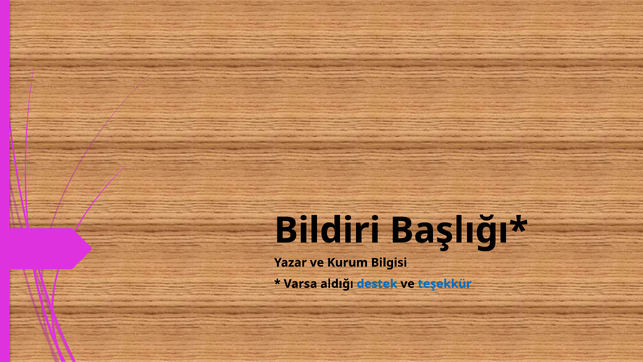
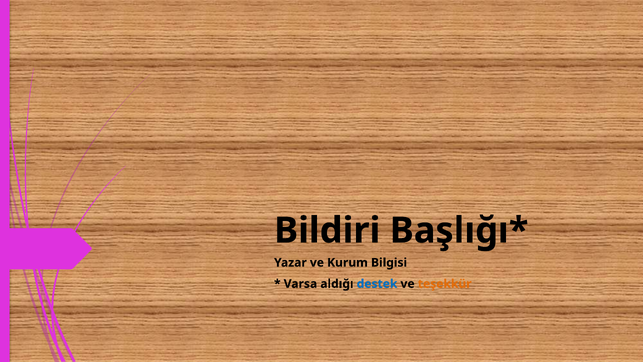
teşekkür colour: blue -> orange
